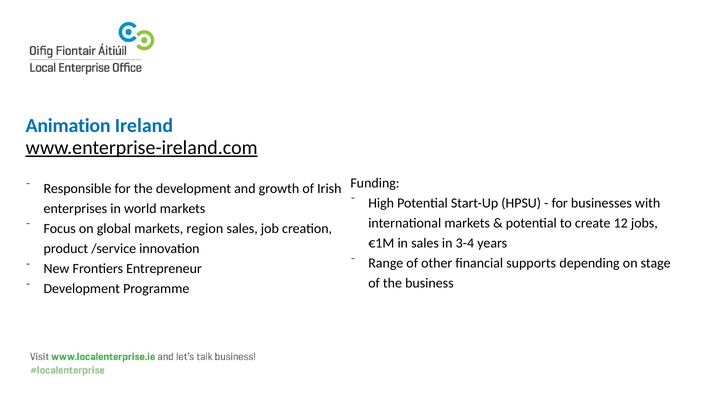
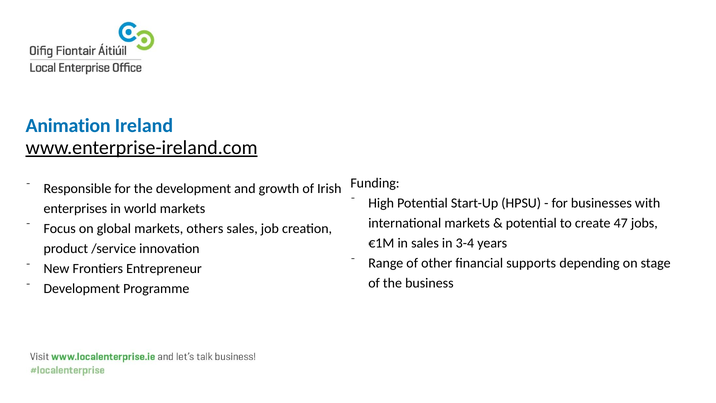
12: 12 -> 47
region: region -> others
